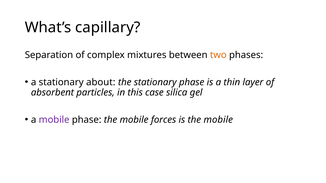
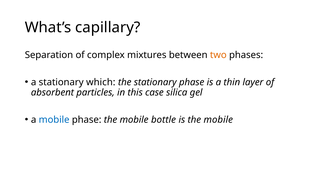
about: about -> which
mobile at (54, 120) colour: purple -> blue
forces: forces -> bottle
